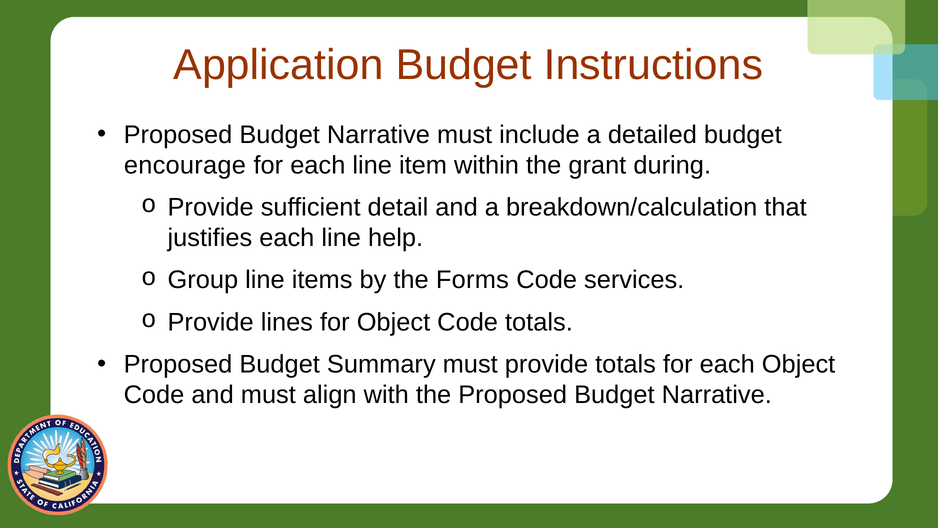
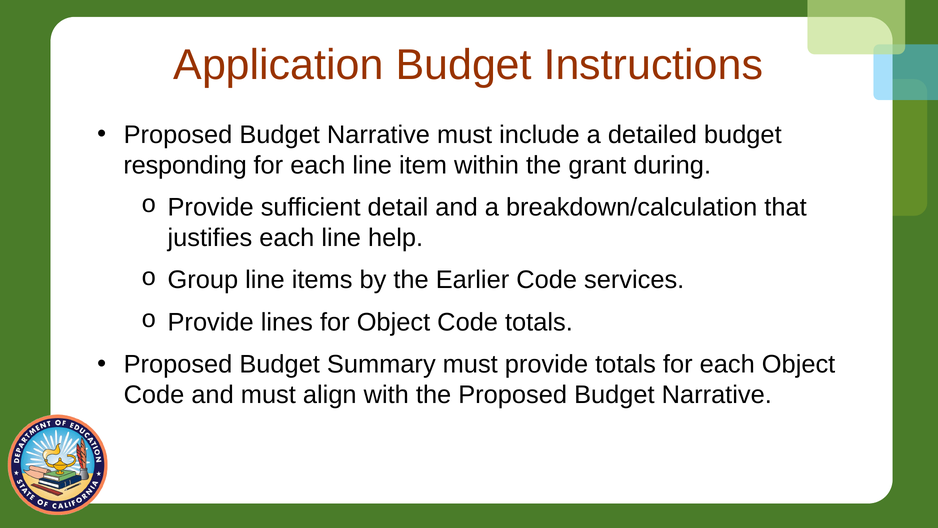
encourage: encourage -> responding
Forms: Forms -> Earlier
